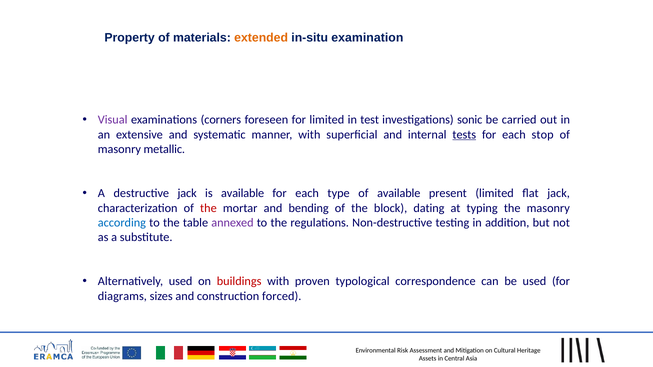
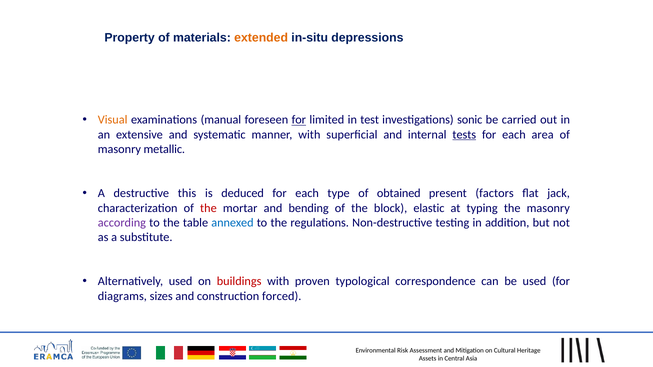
examination: examination -> depressions
Visual colour: purple -> orange
corners: corners -> manual
for at (299, 120) underline: none -> present
stop: stop -> area
destructive jack: jack -> this
is available: available -> deduced
of available: available -> obtained
present limited: limited -> factors
dating: dating -> elastic
according colour: blue -> purple
annexed colour: purple -> blue
